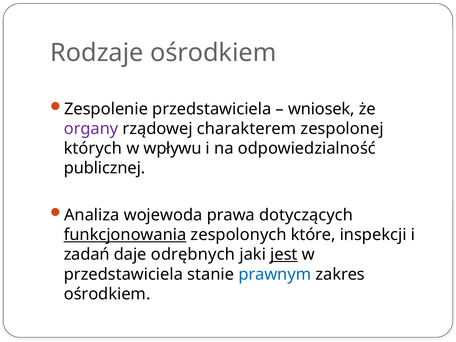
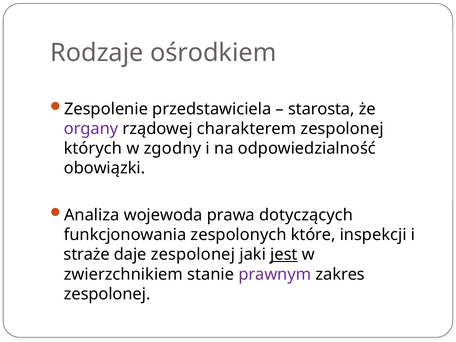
wniosek: wniosek -> starosta
wpływu: wpływu -> zgodny
publicznej: publicznej -> obowiązki
funkcjonowania underline: present -> none
zadań: zadań -> straże
daje odrębnych: odrębnych -> zespolonej
przedstawiciela at (123, 274): przedstawiciela -> zwierzchnikiem
prawnym colour: blue -> purple
ośrodkiem at (107, 294): ośrodkiem -> zespolonej
